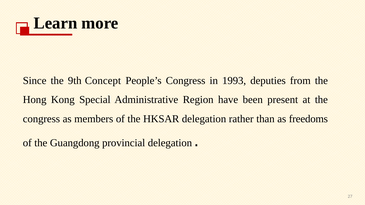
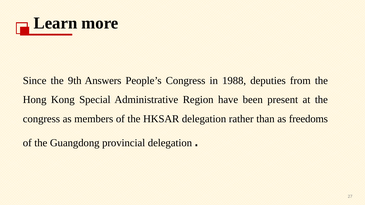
Concept: Concept -> Answers
1993: 1993 -> 1988
